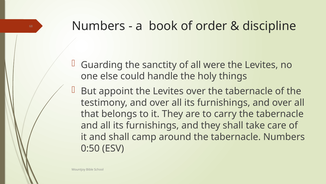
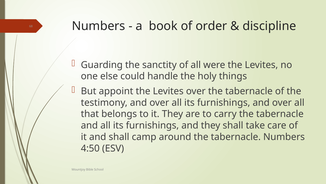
0:50: 0:50 -> 4:50
